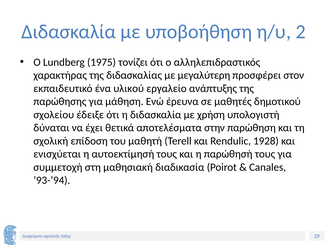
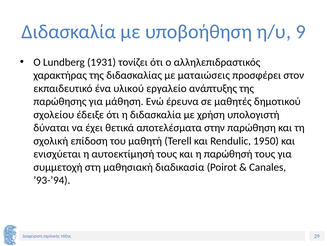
2: 2 -> 9
1975: 1975 -> 1931
μεγαλύτερη: μεγαλύτερη -> ματαιώσεις
1928: 1928 -> 1950
